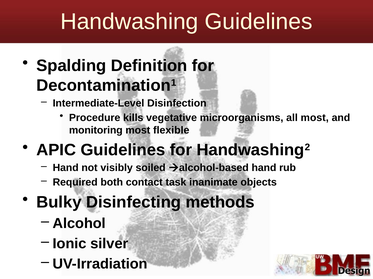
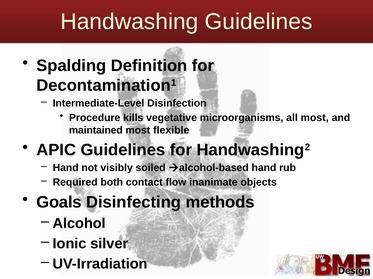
monitoring: monitoring -> maintained
task: task -> flow
Bulky: Bulky -> Goals
